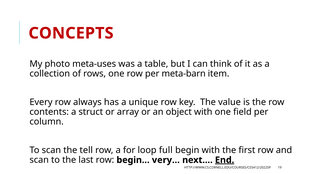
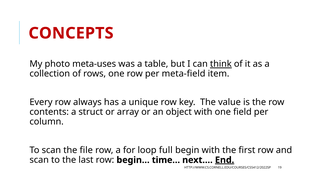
think underline: none -> present
meta-barn: meta-barn -> meta-field
tell: tell -> file
very…: very… -> time…
